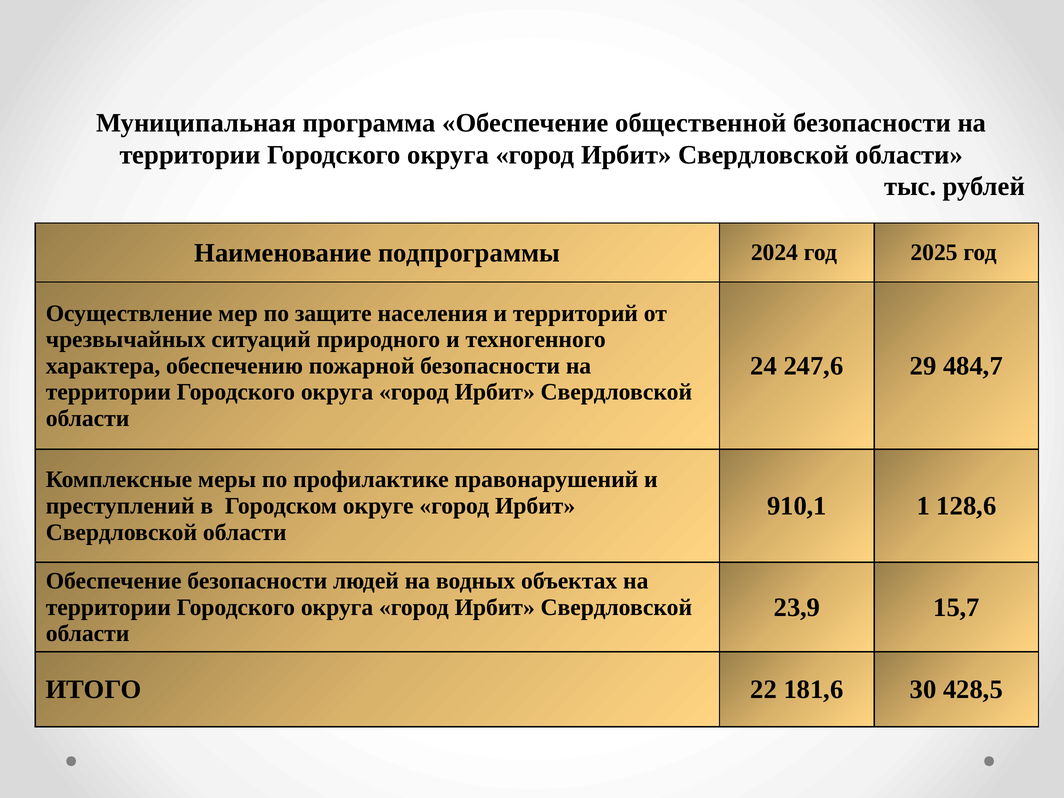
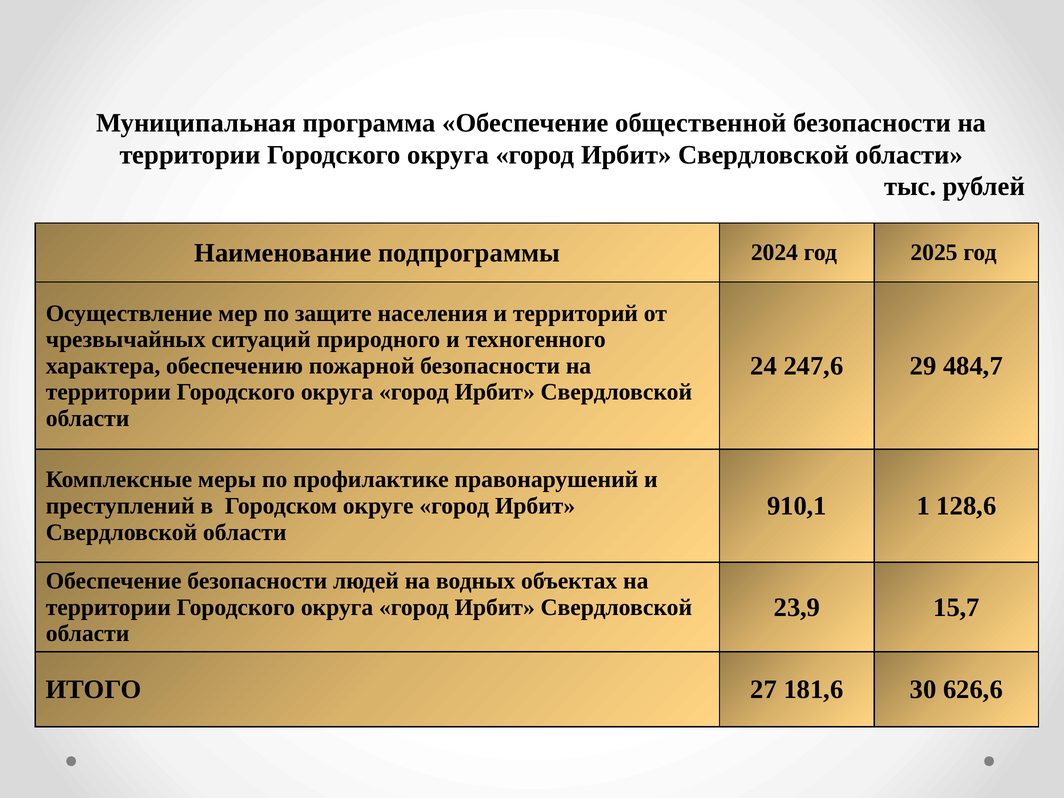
22: 22 -> 27
428,5: 428,5 -> 626,6
